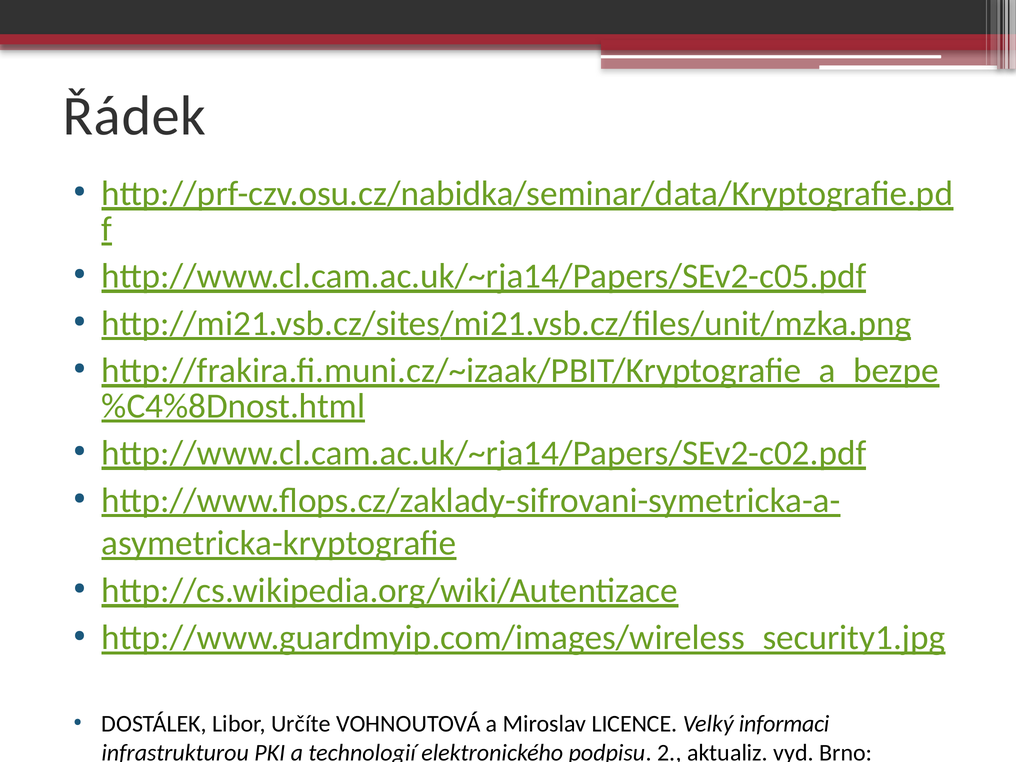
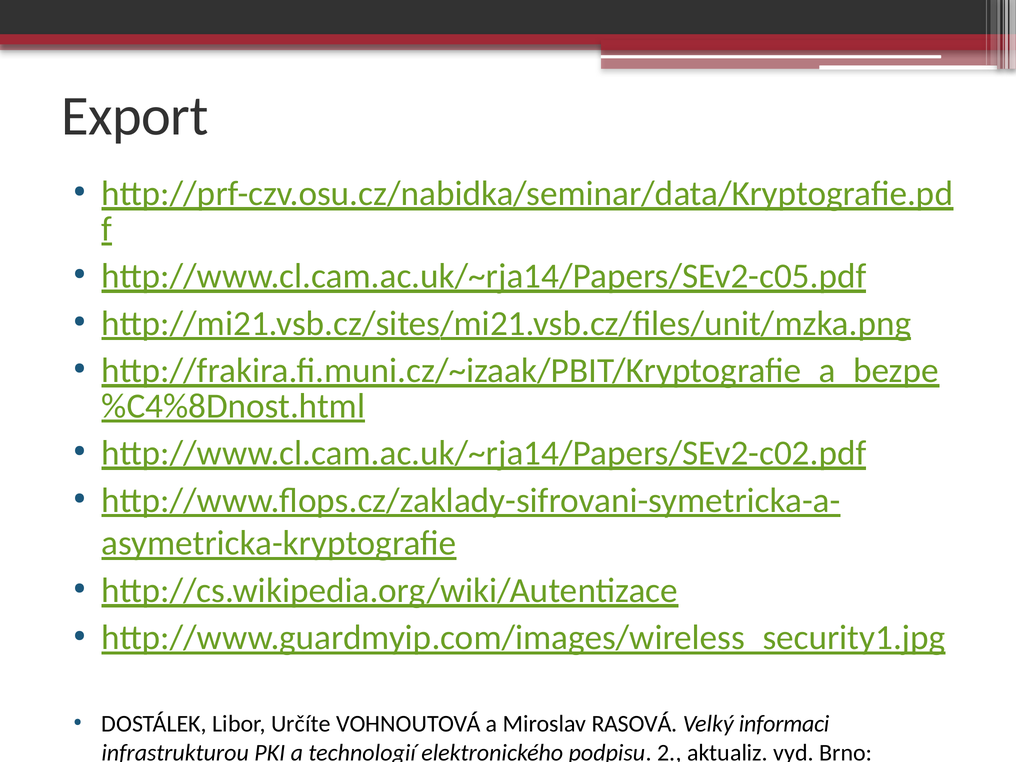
Řádek: Řádek -> Export
LICENCE: LICENCE -> RASOVÁ
